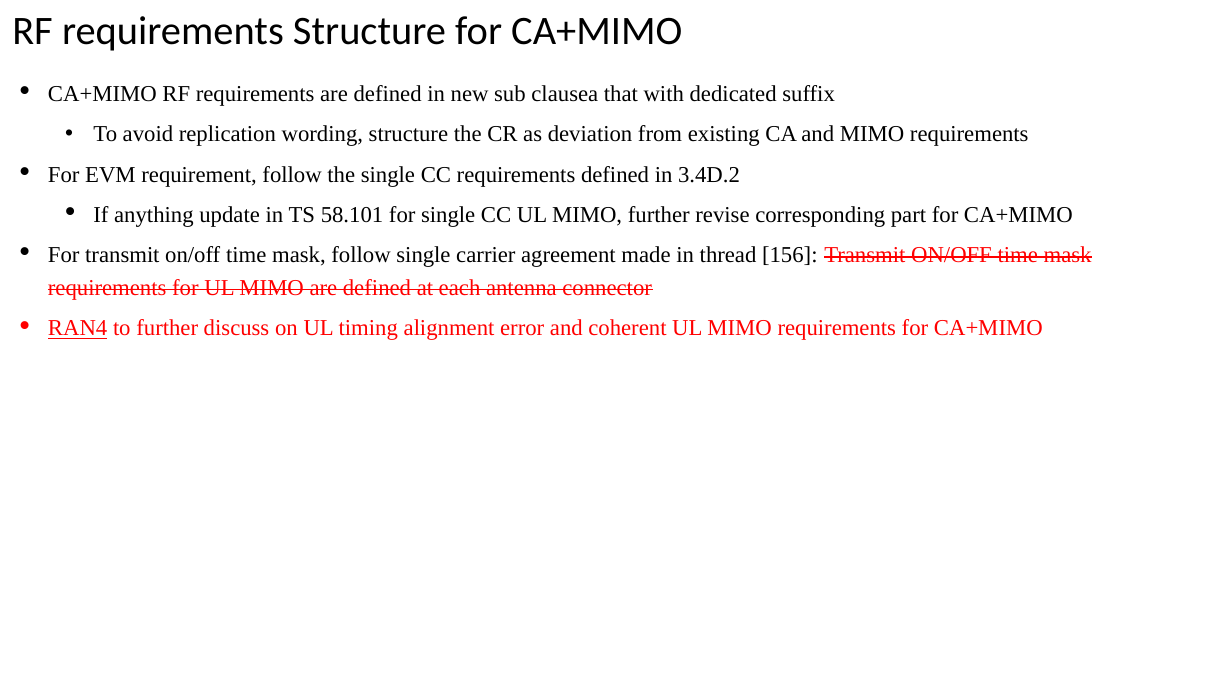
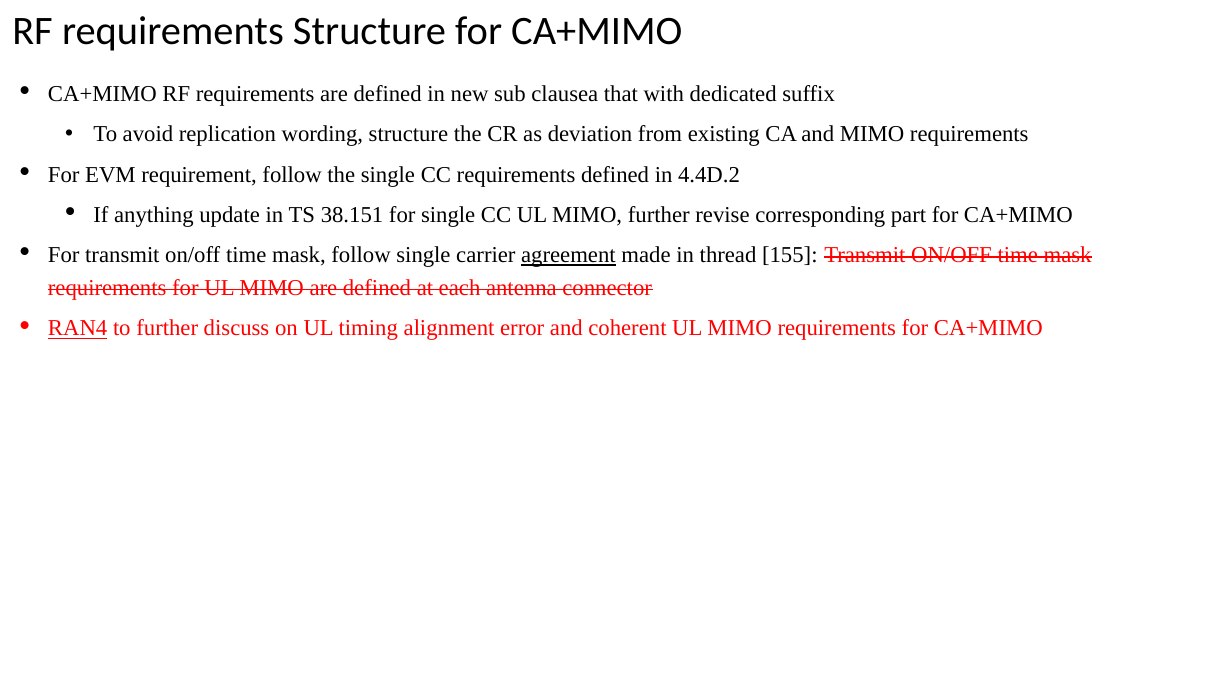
3.4D.2: 3.4D.2 -> 4.4D.2
58.101: 58.101 -> 38.151
agreement underline: none -> present
156: 156 -> 155
